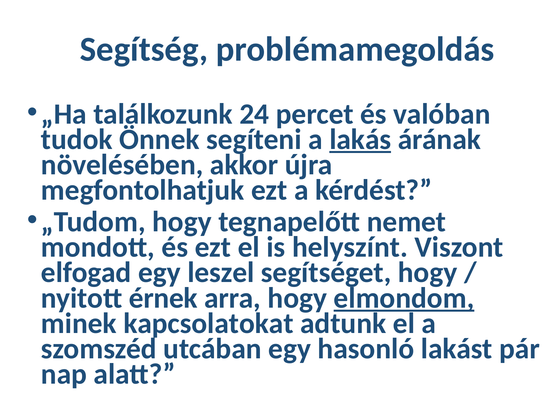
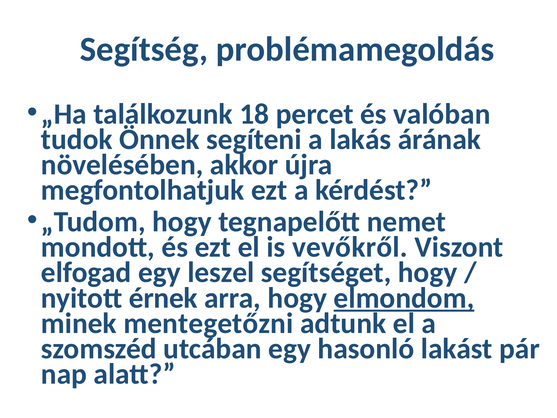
24: 24 -> 18
lakás underline: present -> none
helyszínt: helyszínt -> vevőkről
kapcsolatokat: kapcsolatokat -> mentegetőzni
